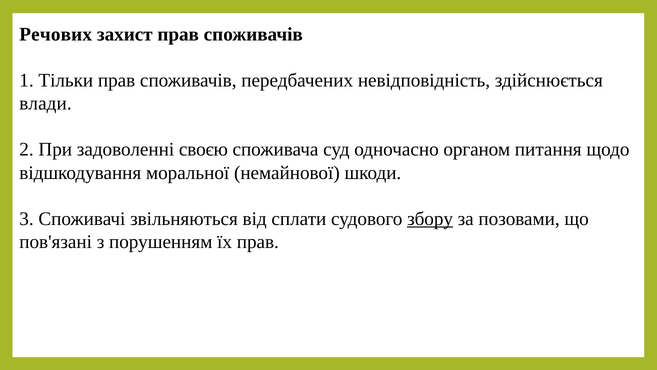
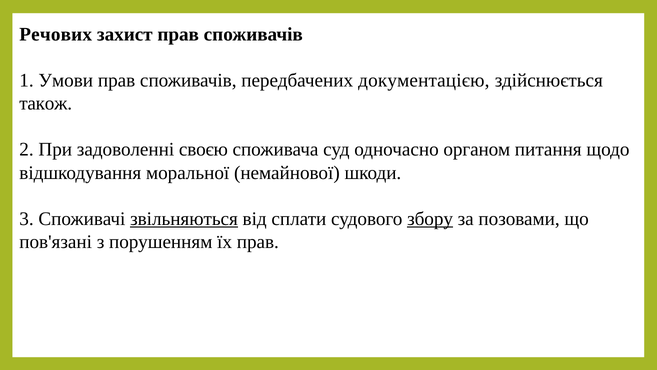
Тільки: Тільки -> Умови
невідповідність: невідповідність -> документацією
влади: влади -> також
звільняються underline: none -> present
